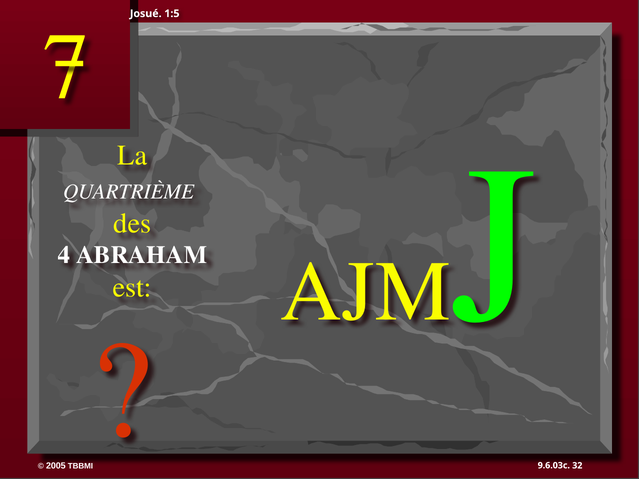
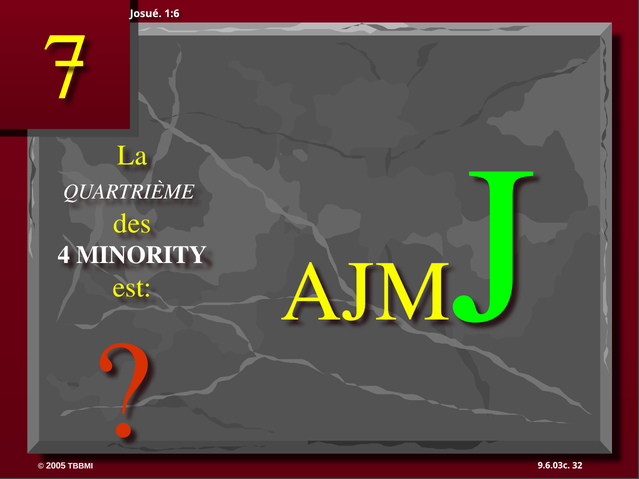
1:5: 1:5 -> 1:6
ABRAHAM: ABRAHAM -> MINORITY
